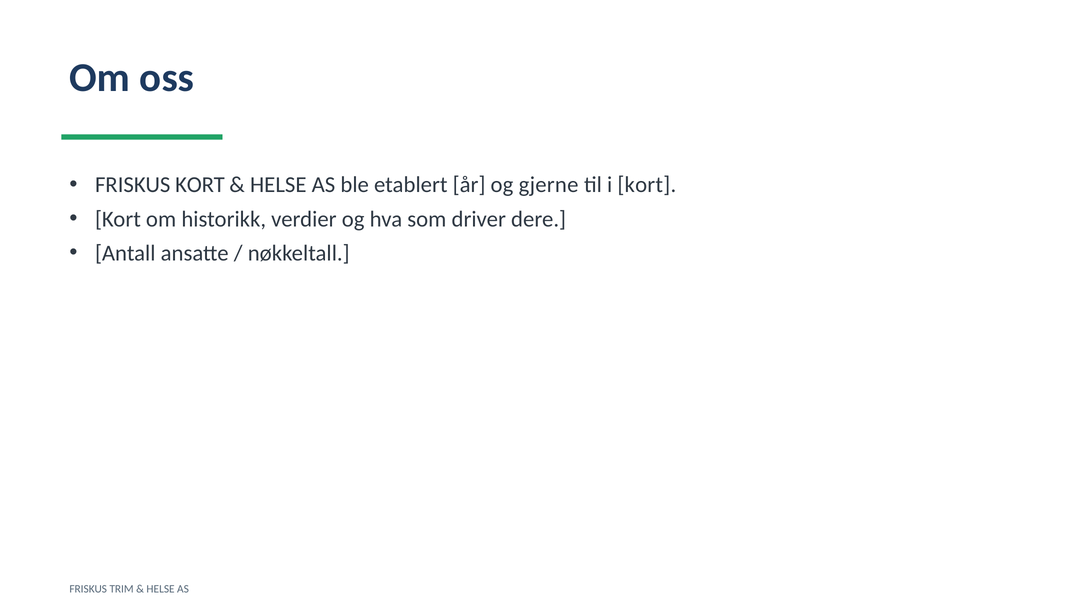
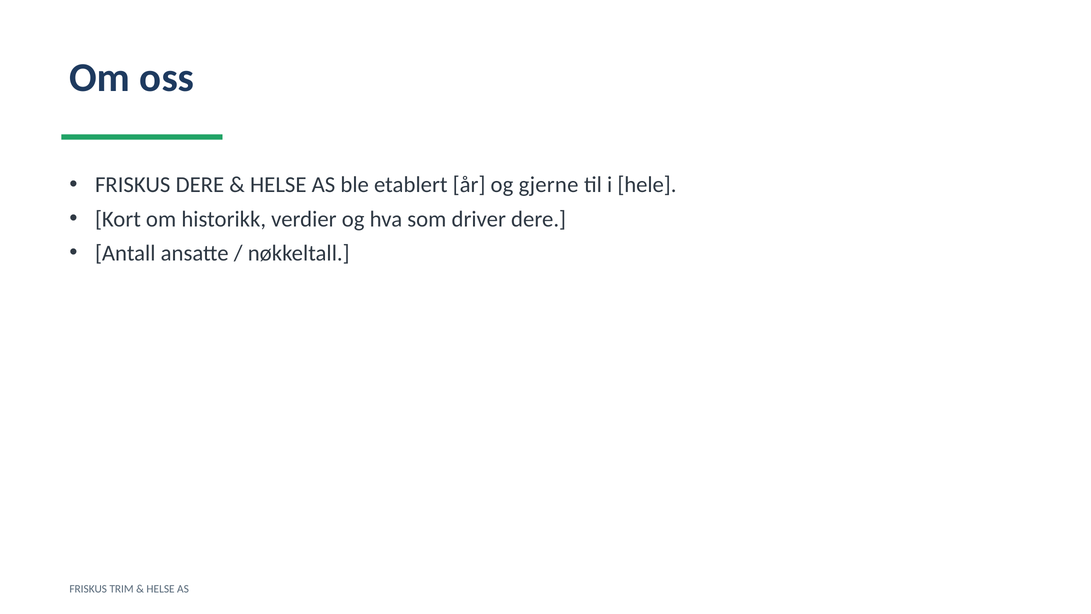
FRISKUS KORT: KORT -> DERE
i kort: kort -> hele
